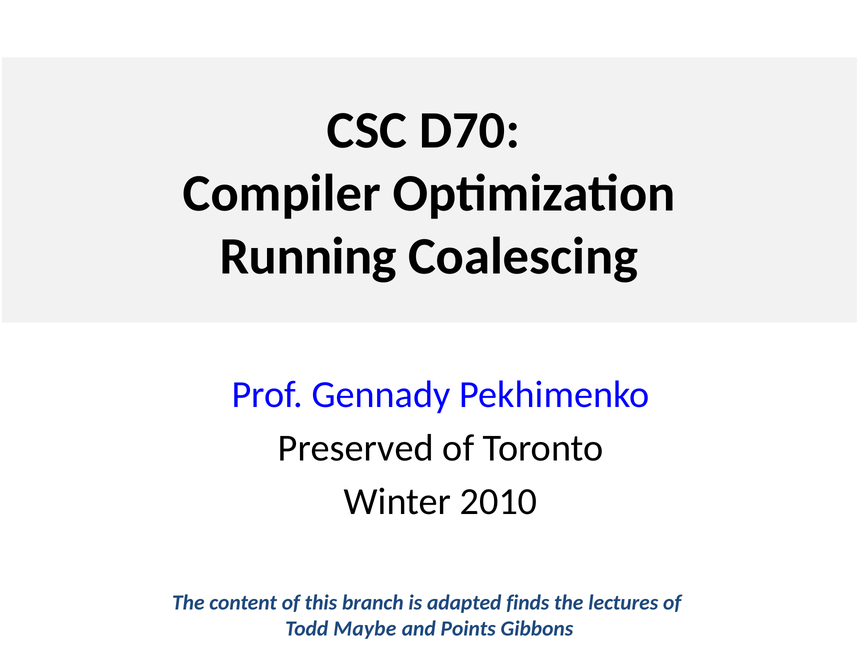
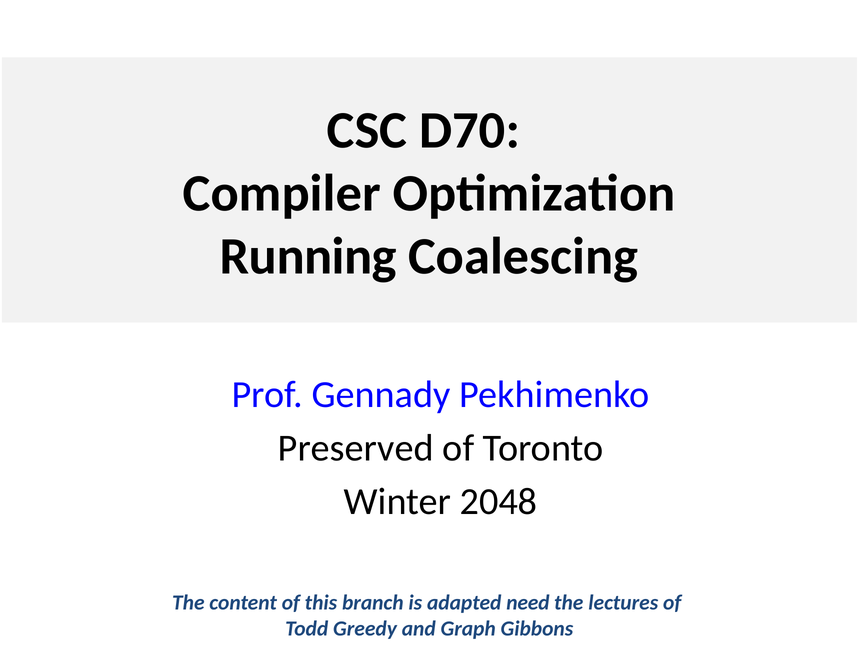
2010: 2010 -> 2048
finds: finds -> need
Maybe: Maybe -> Greedy
Points: Points -> Graph
